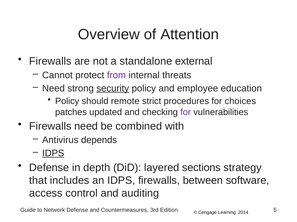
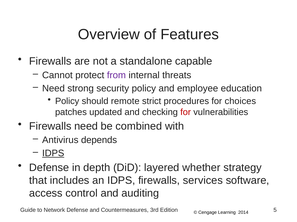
Attention: Attention -> Features
external: external -> capable
security underline: present -> none
for at (186, 112) colour: purple -> red
sections: sections -> whether
between: between -> services
